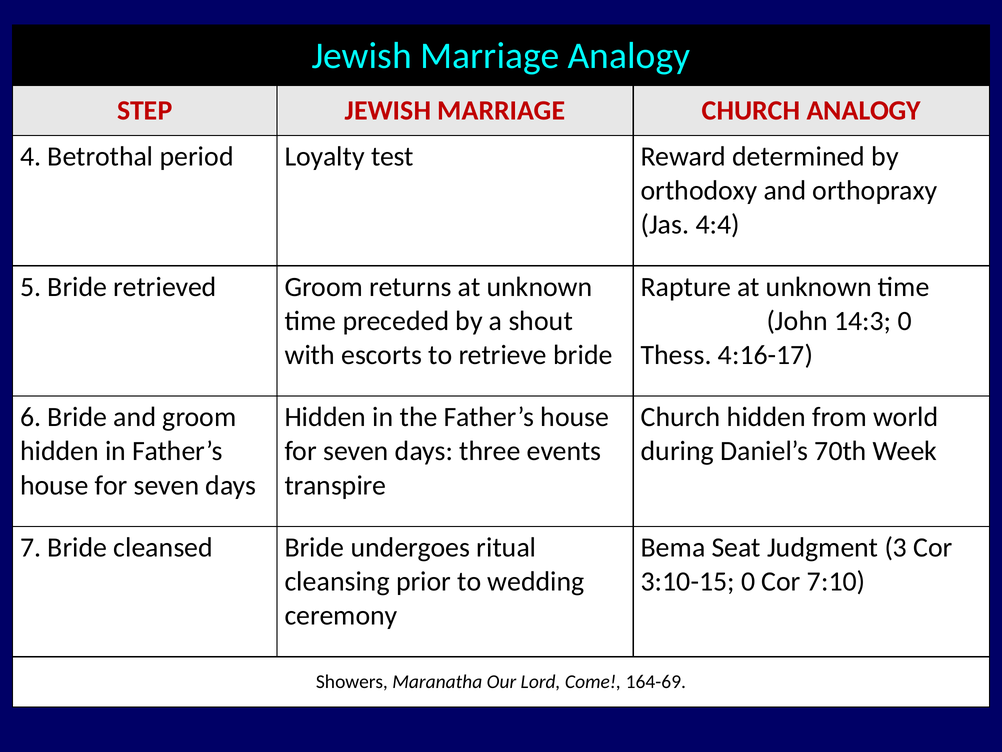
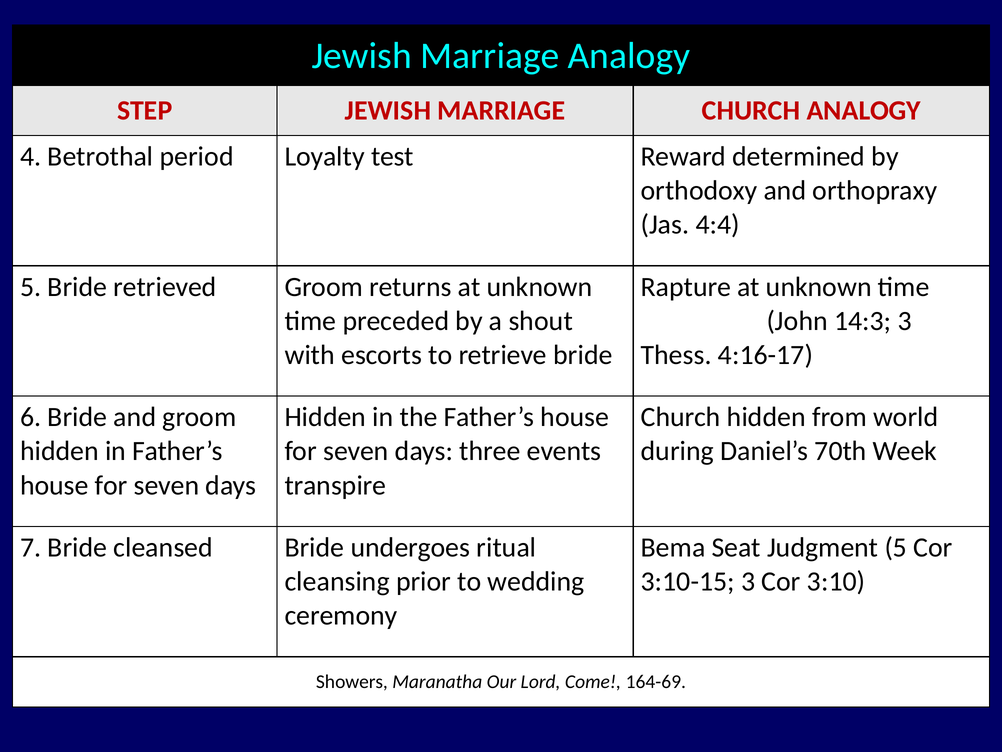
14:3 0: 0 -> 3
Judgment 3: 3 -> 5
3:10-15 0: 0 -> 3
7:10: 7:10 -> 3:10
